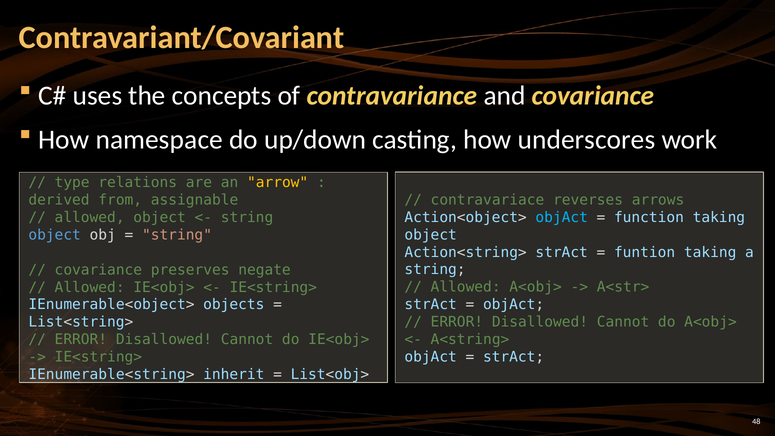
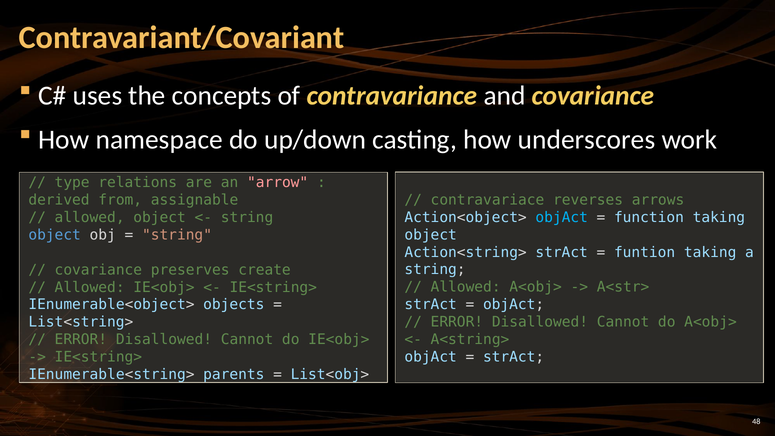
arrow colour: yellow -> pink
negate: negate -> create
inherit: inherit -> parents
